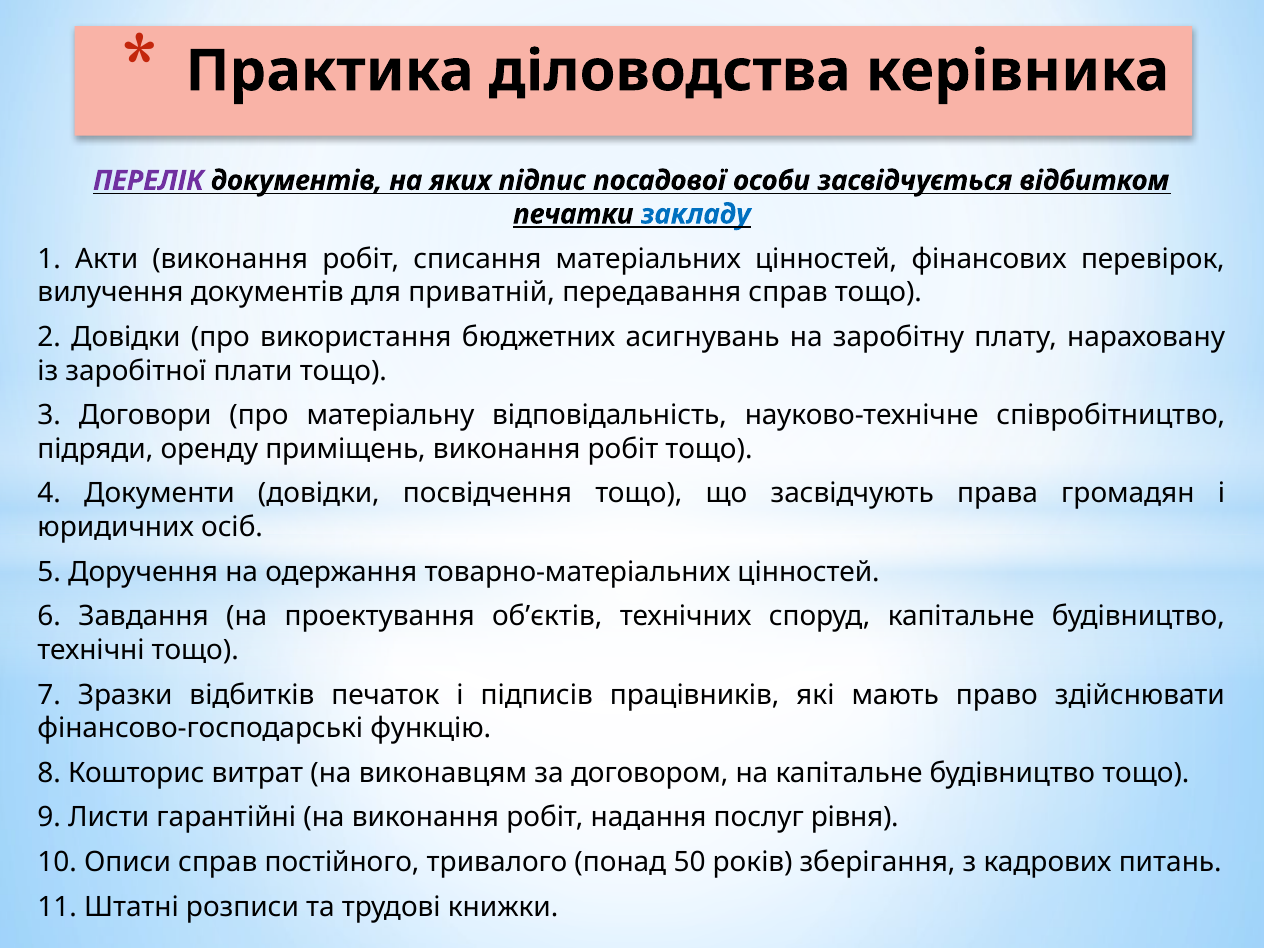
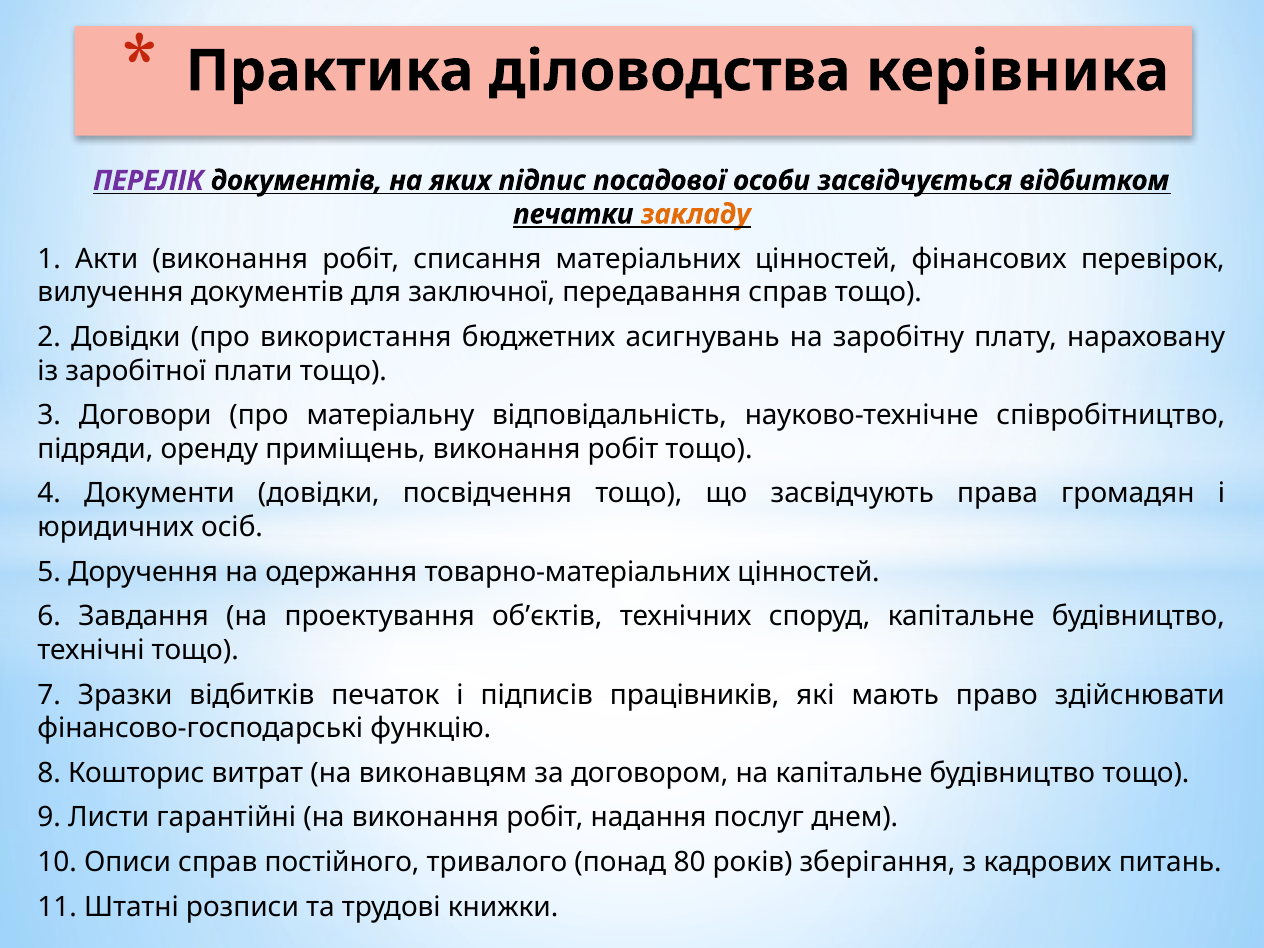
закладу colour: blue -> orange
приватній: приватній -> заключної
рівня: рівня -> днем
50: 50 -> 80
